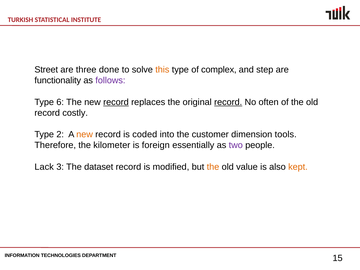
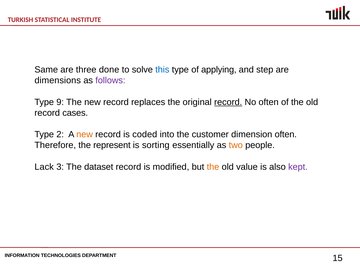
Street: Street -> Same
this colour: orange -> blue
complex: complex -> applying
functionality: functionality -> dimensions
6: 6 -> 9
record at (116, 102) underline: present -> none
costly: costly -> cases
dimension tools: tools -> often
kilometer: kilometer -> represent
foreign: foreign -> sorting
two colour: purple -> orange
kept colour: orange -> purple
